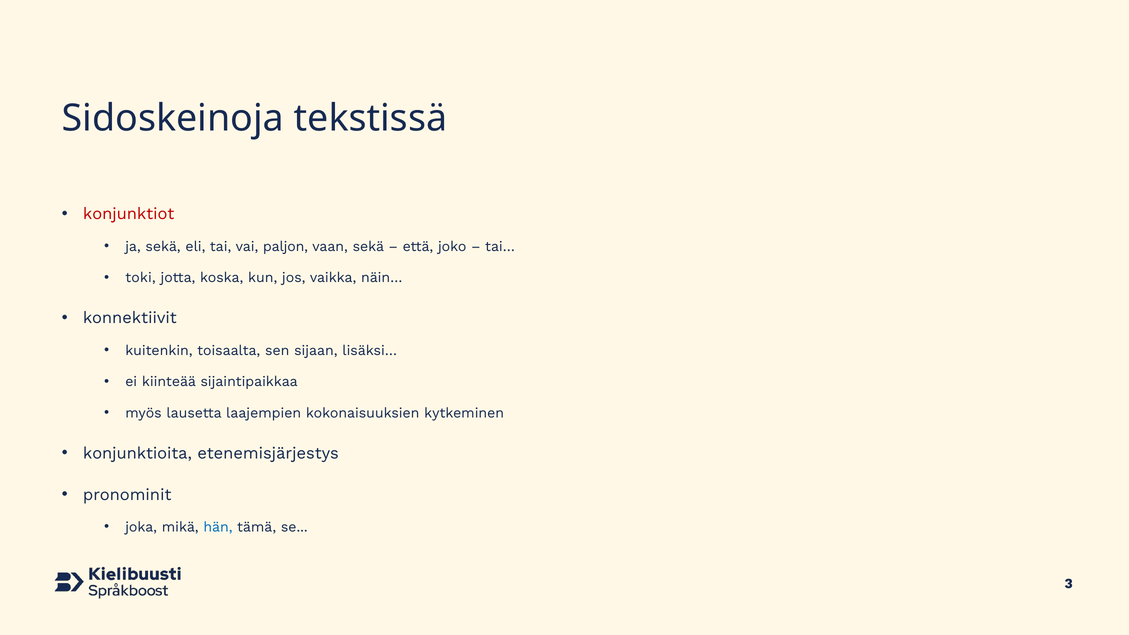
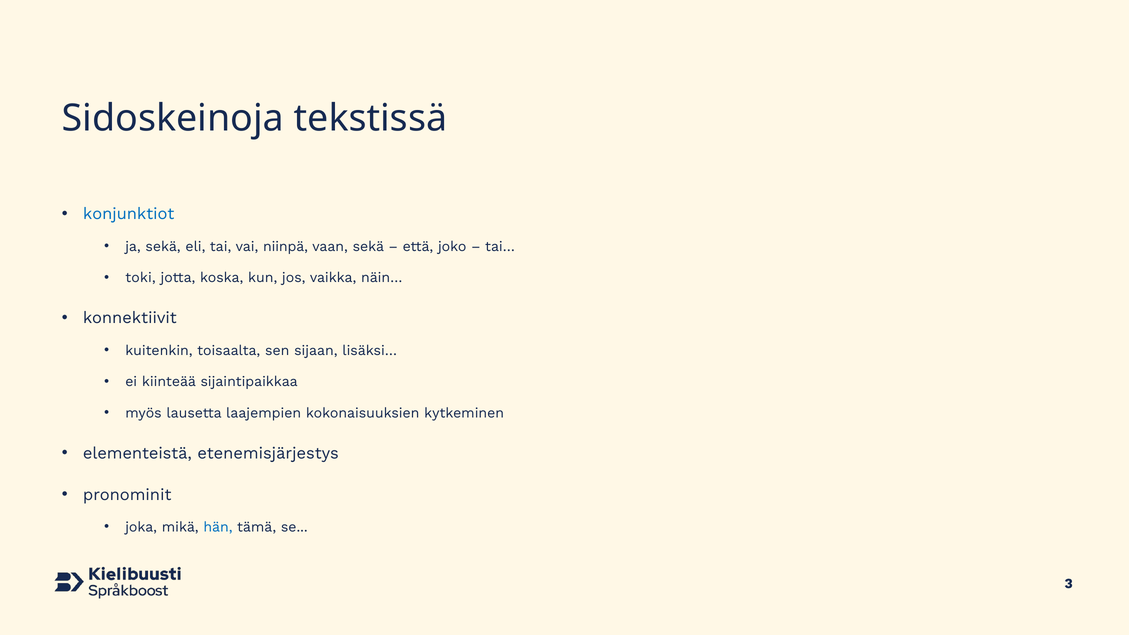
konjunktiot colour: red -> blue
paljon: paljon -> niinpä
konjunktioita: konjunktioita -> elementeistä
